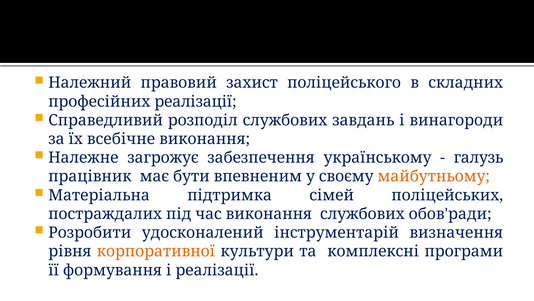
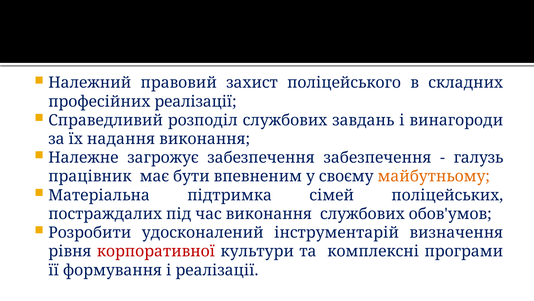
всебічне: всебічне -> надання
забезпечення українському: українському -> забезпечення
обов'ради: обов'ради -> обов'умов
корпоративної colour: orange -> red
